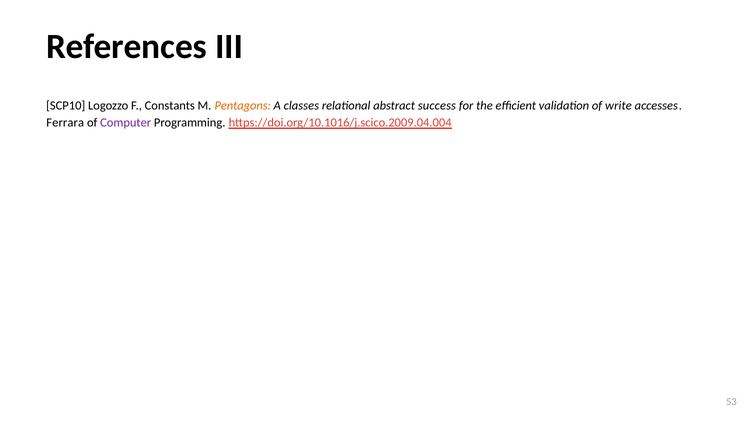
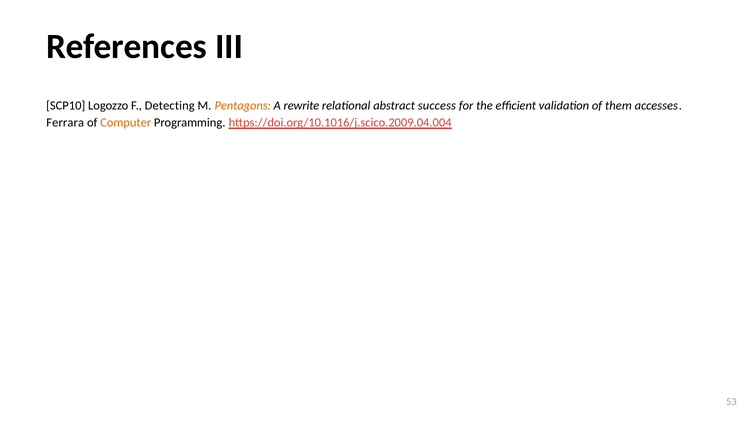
Constants: Constants -> Detecting
classes: classes -> rewrite
write: write -> them
Computer colour: purple -> orange
